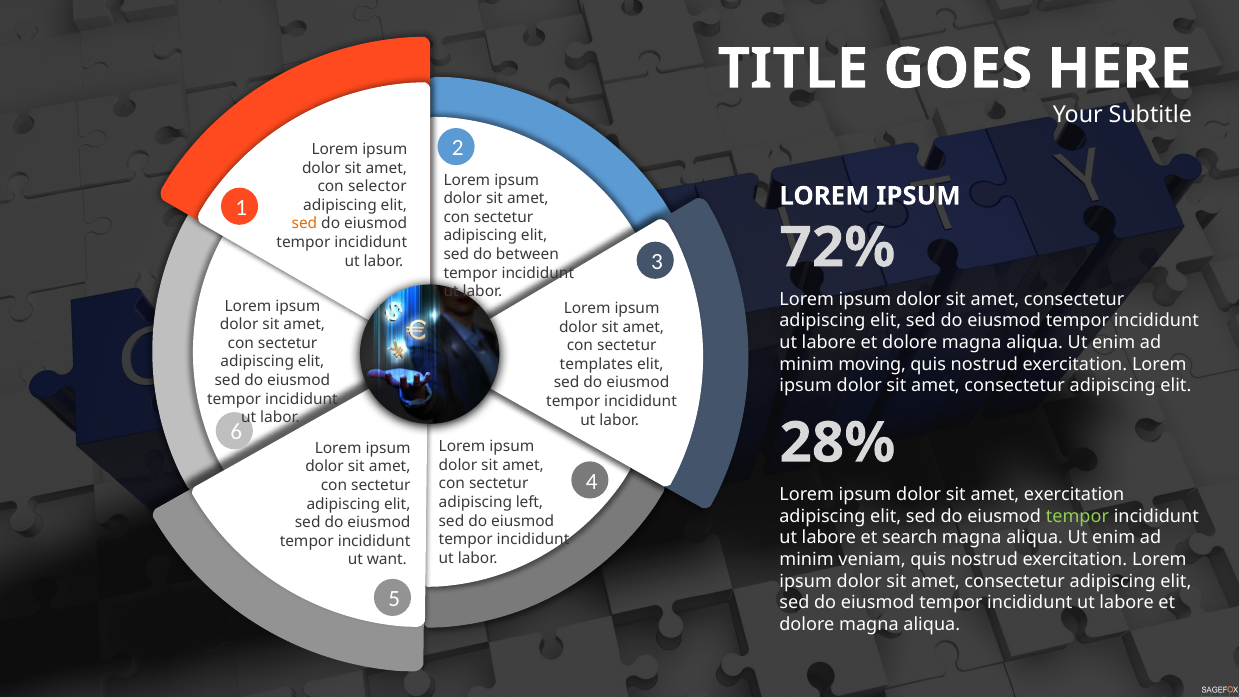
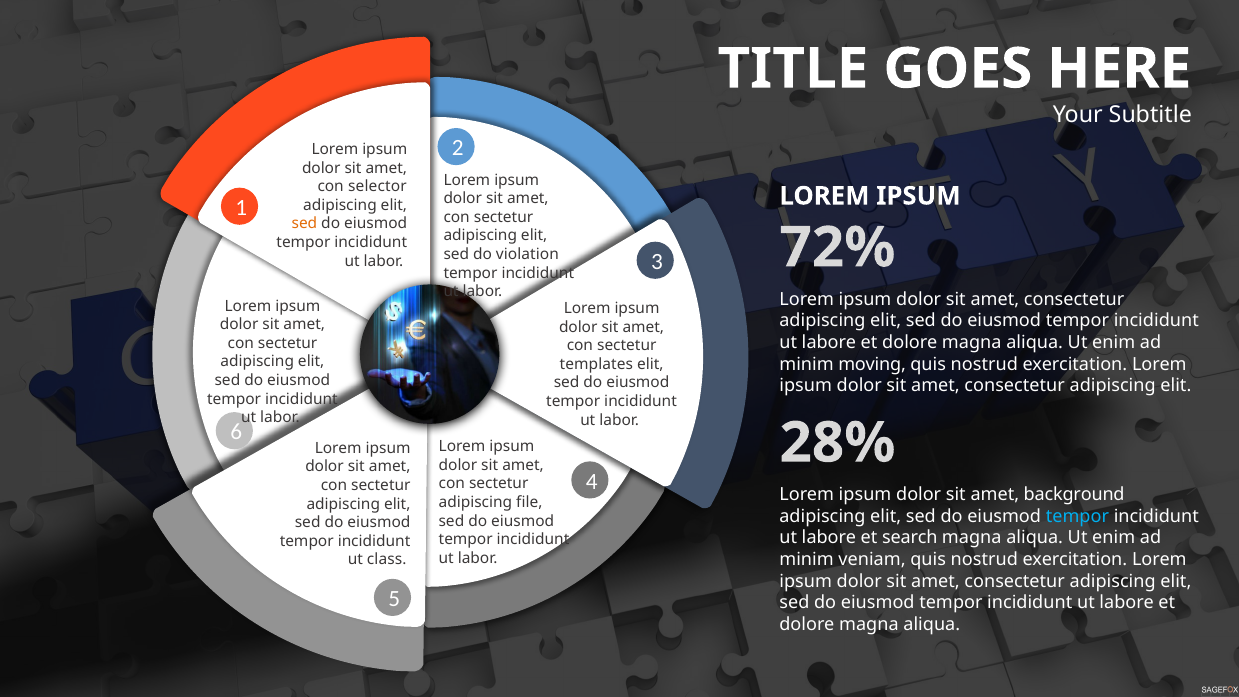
between: between -> violation
amet exercitation: exercitation -> background
left: left -> file
tempor at (1077, 516) colour: light green -> light blue
want: want -> class
